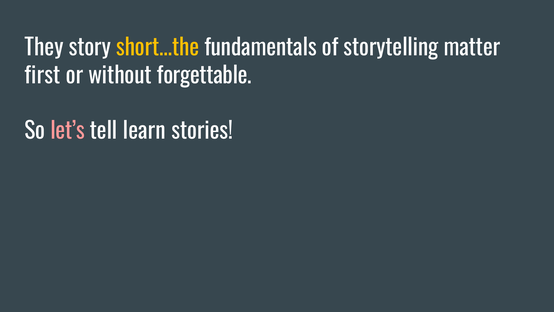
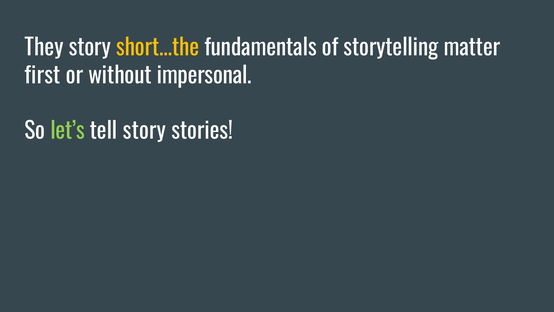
forgettable: forgettable -> impersonal
let’s colour: pink -> light green
tell learn: learn -> story
